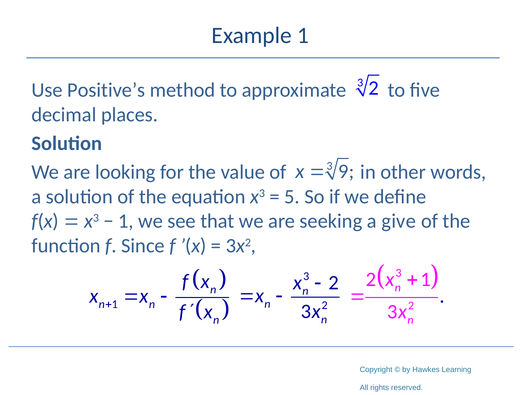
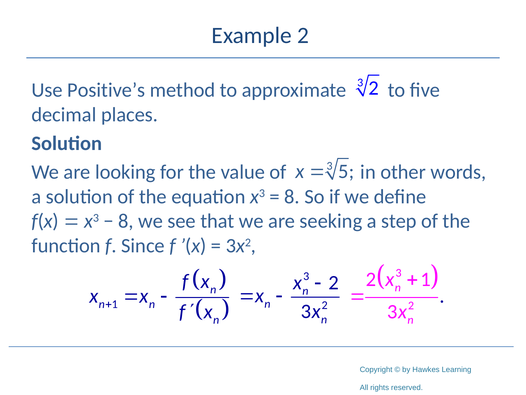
Example 1: 1 -> 2
9: 9 -> 5
5 at (292, 196): 5 -> 8
1 at (126, 221): 1 -> 8
give: give -> step
